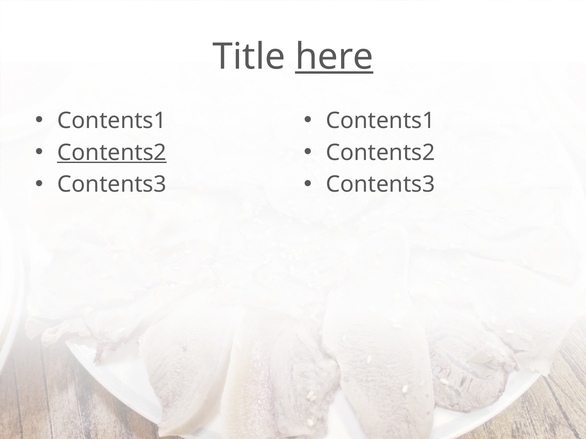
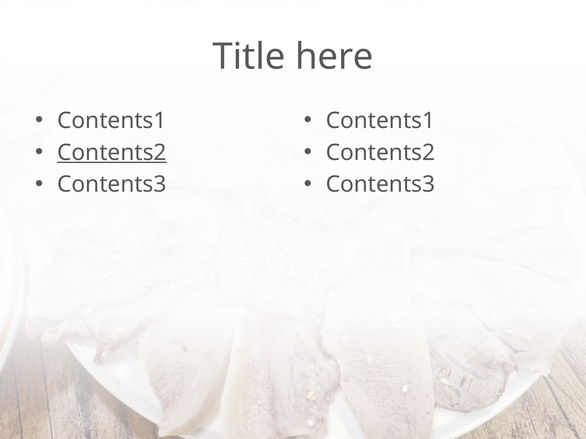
here underline: present -> none
